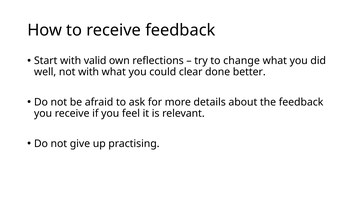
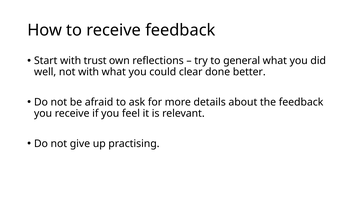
valid: valid -> trust
change: change -> general
